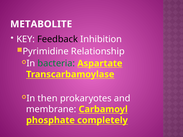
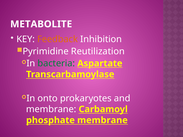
Feedback colour: black -> orange
Relationship: Relationship -> Reutilization
then: then -> onto
phosphate completely: completely -> membrane
